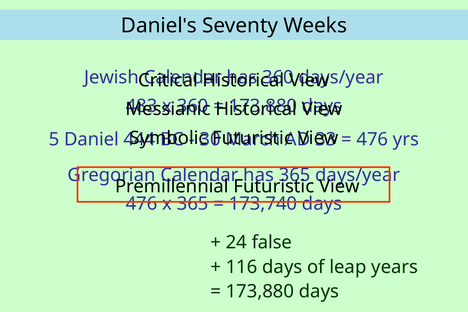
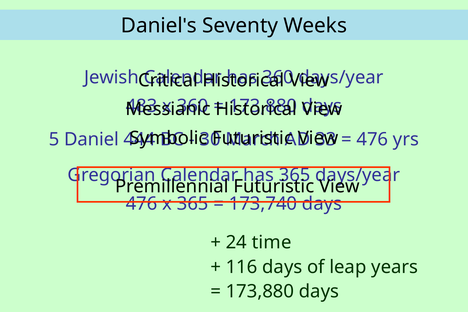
false: false -> time
